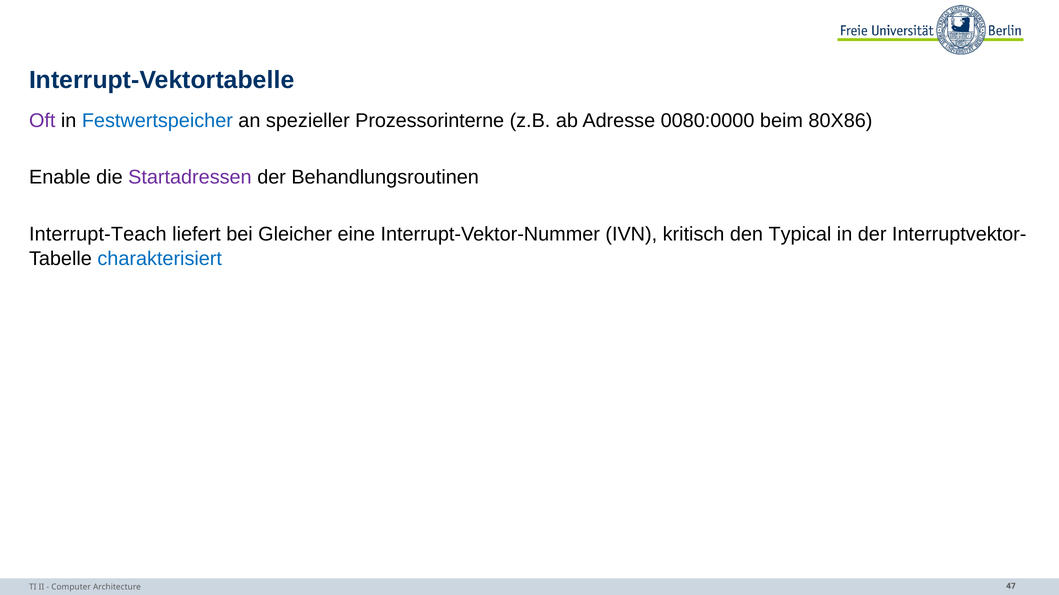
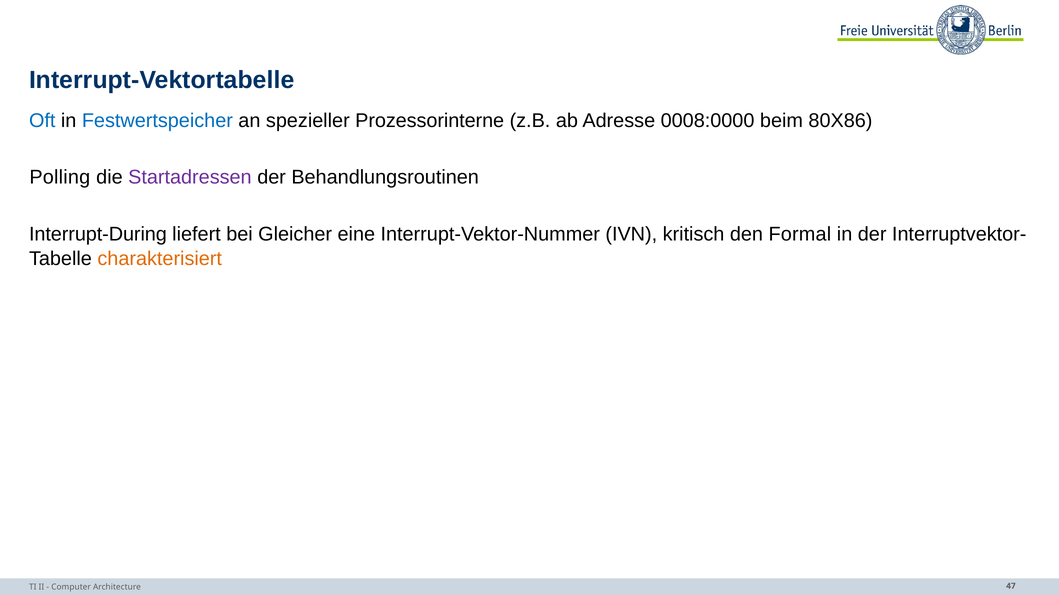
Oft colour: purple -> blue
0080:0000: 0080:0000 -> 0008:0000
Enable: Enable -> Polling
Interrupt-Teach: Interrupt-Teach -> Interrupt-During
Typical: Typical -> Formal
charakterisiert colour: blue -> orange
